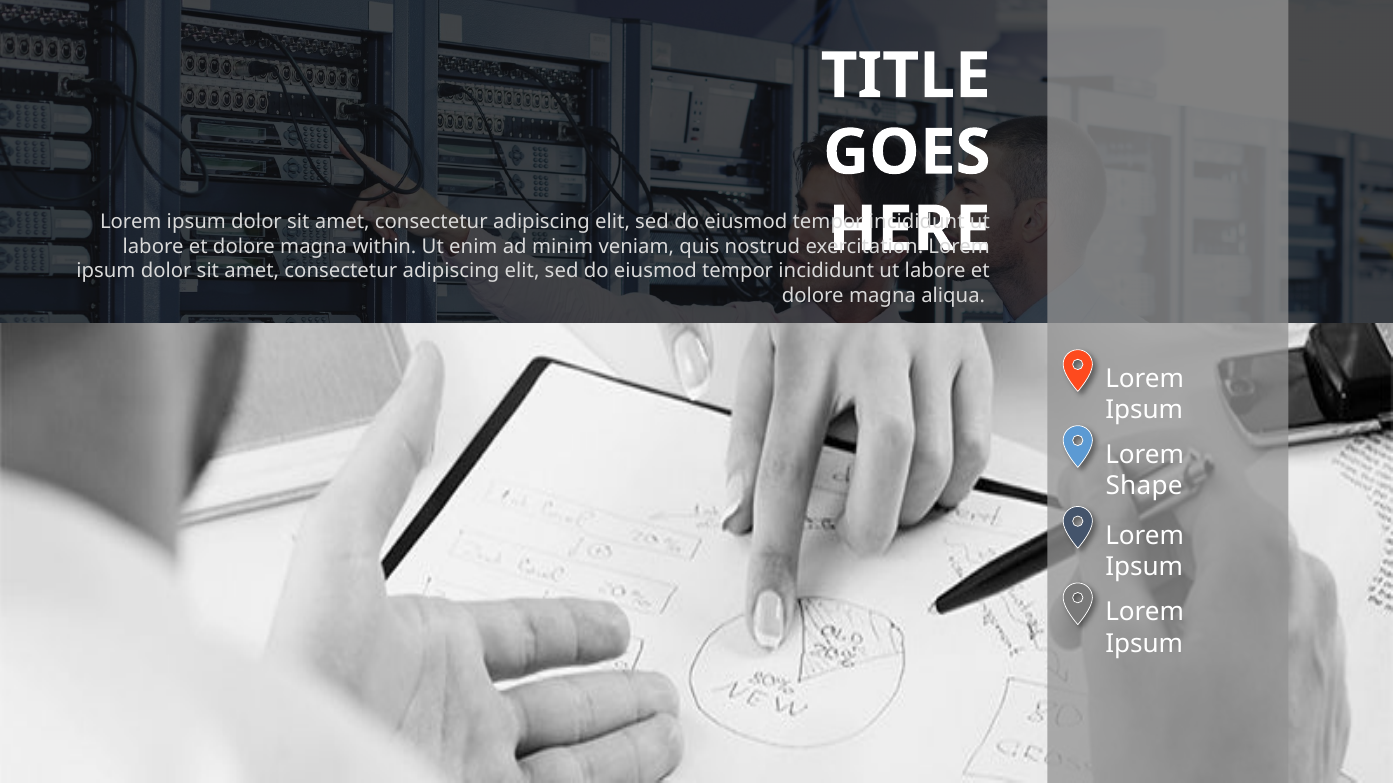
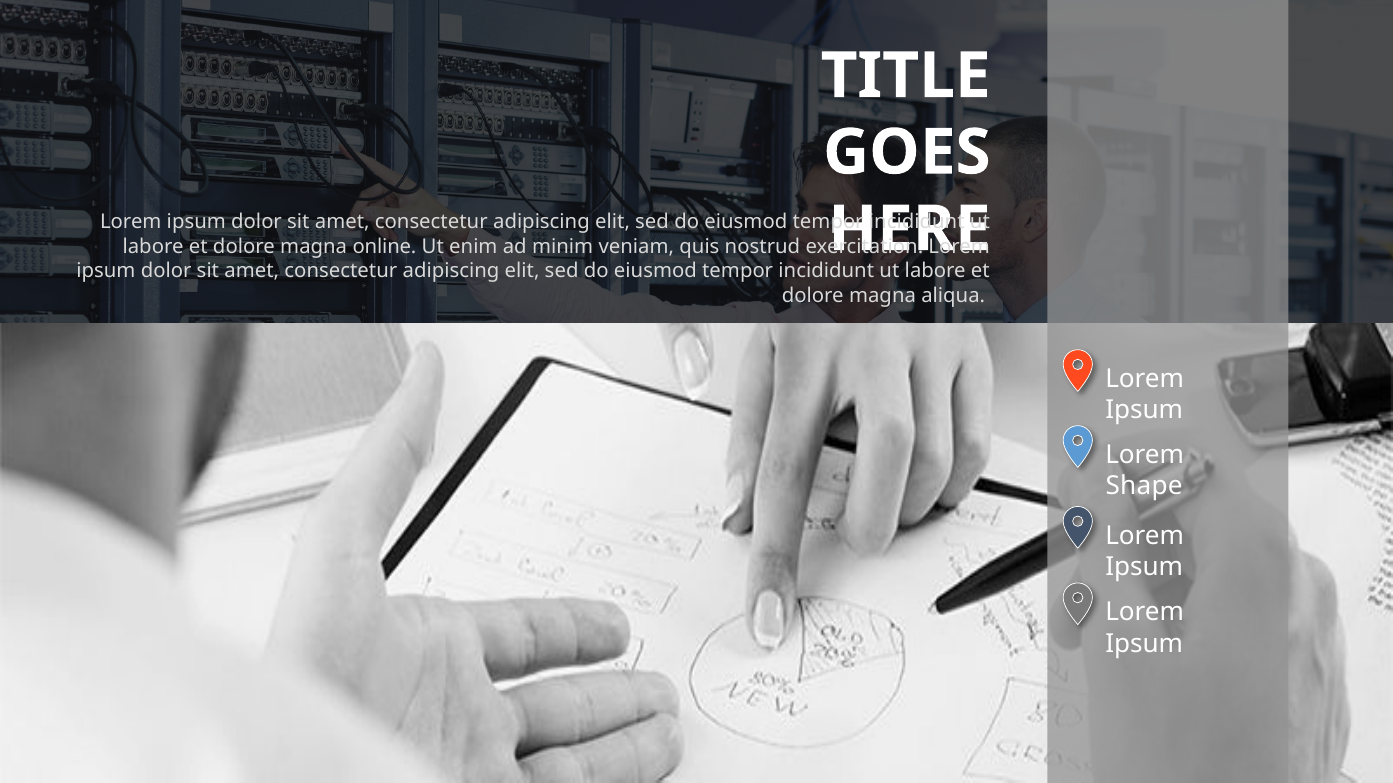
within: within -> online
